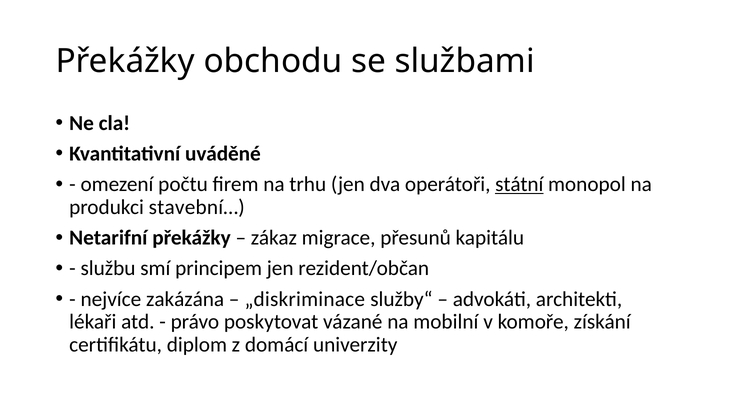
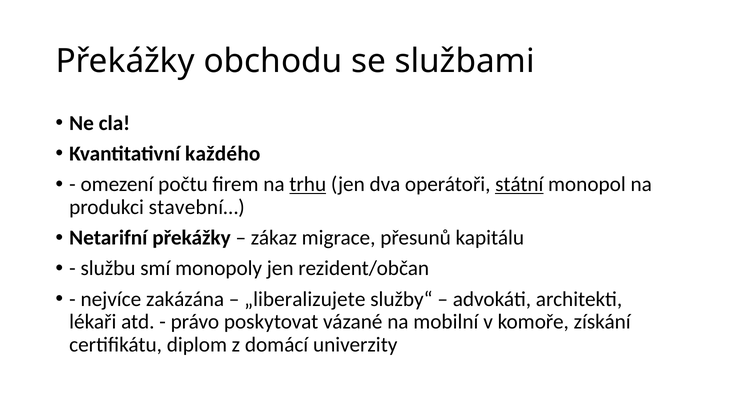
uváděné: uváděné -> každého
trhu underline: none -> present
principem: principem -> monopoly
„diskriminace: „diskriminace -> „liberalizujete
